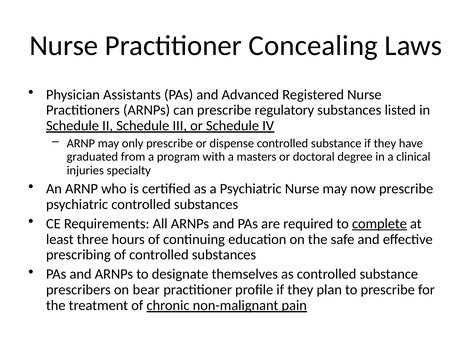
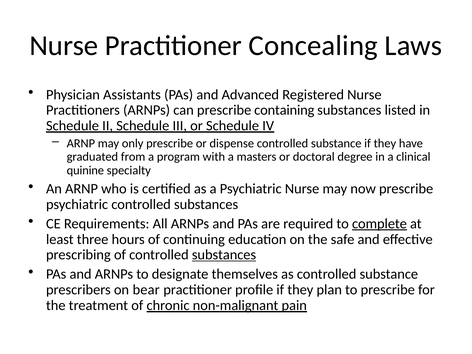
regulatory: regulatory -> containing
injuries: injuries -> quinine
substances at (224, 255) underline: none -> present
